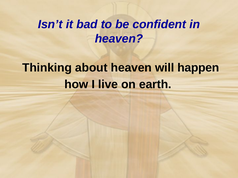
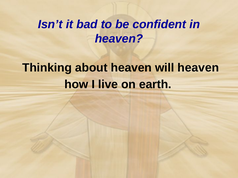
will happen: happen -> heaven
